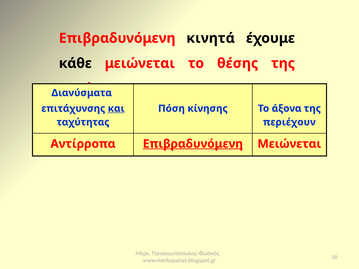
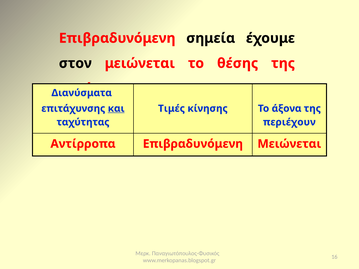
κινητά: κινητά -> σημεία
κάθε: κάθε -> στον
Πόση: Πόση -> Τιμές
Επιβραδυνόμενη at (193, 144) underline: present -> none
